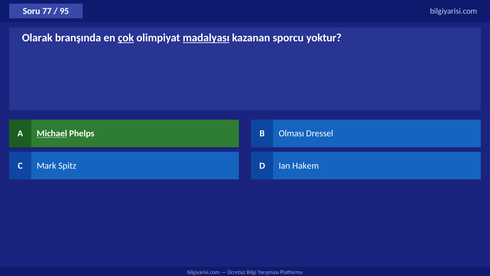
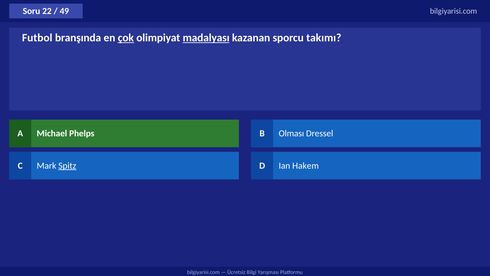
77: 77 -> 22
95: 95 -> 49
Olarak: Olarak -> Futbol
yoktur: yoktur -> takımı
Michael underline: present -> none
Spitz underline: none -> present
